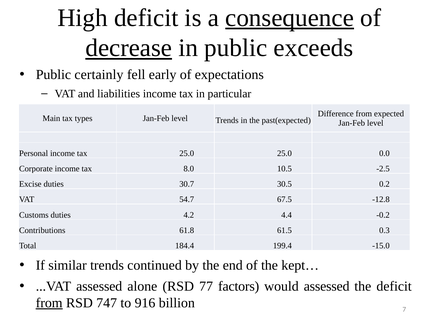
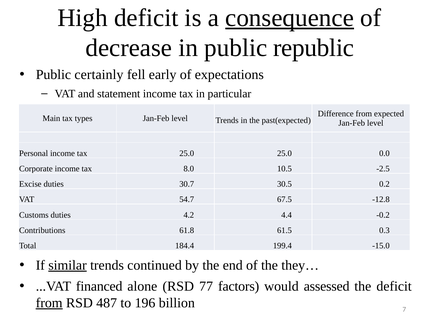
decrease underline: present -> none
exceeds: exceeds -> republic
liabilities: liabilities -> statement
similar underline: none -> present
kept…: kept… -> they…
...VAT assessed: assessed -> financed
747: 747 -> 487
916: 916 -> 196
